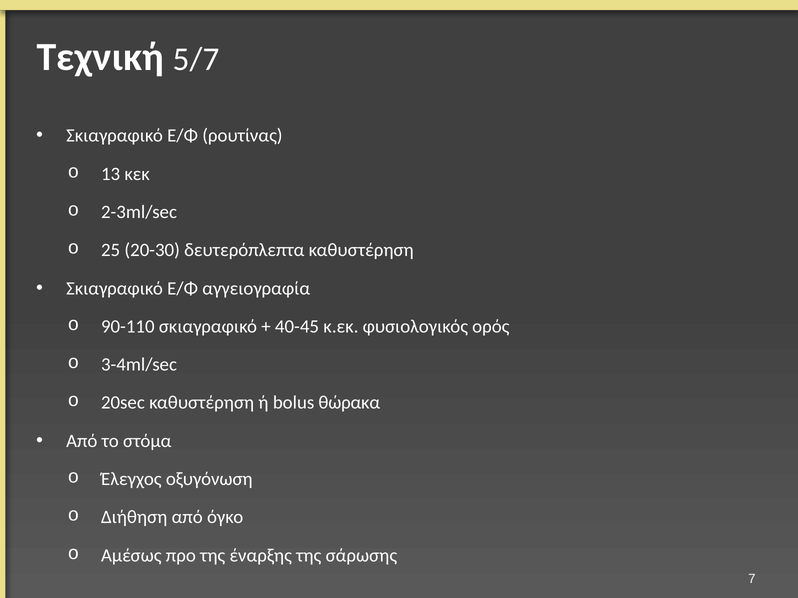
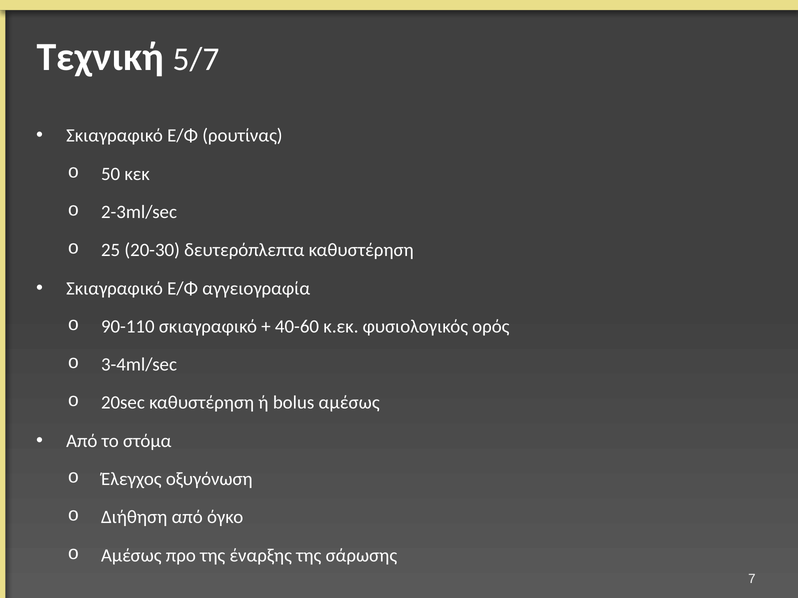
13: 13 -> 50
40-45: 40-45 -> 40-60
bolus θώρακα: θώρακα -> αμέσως
